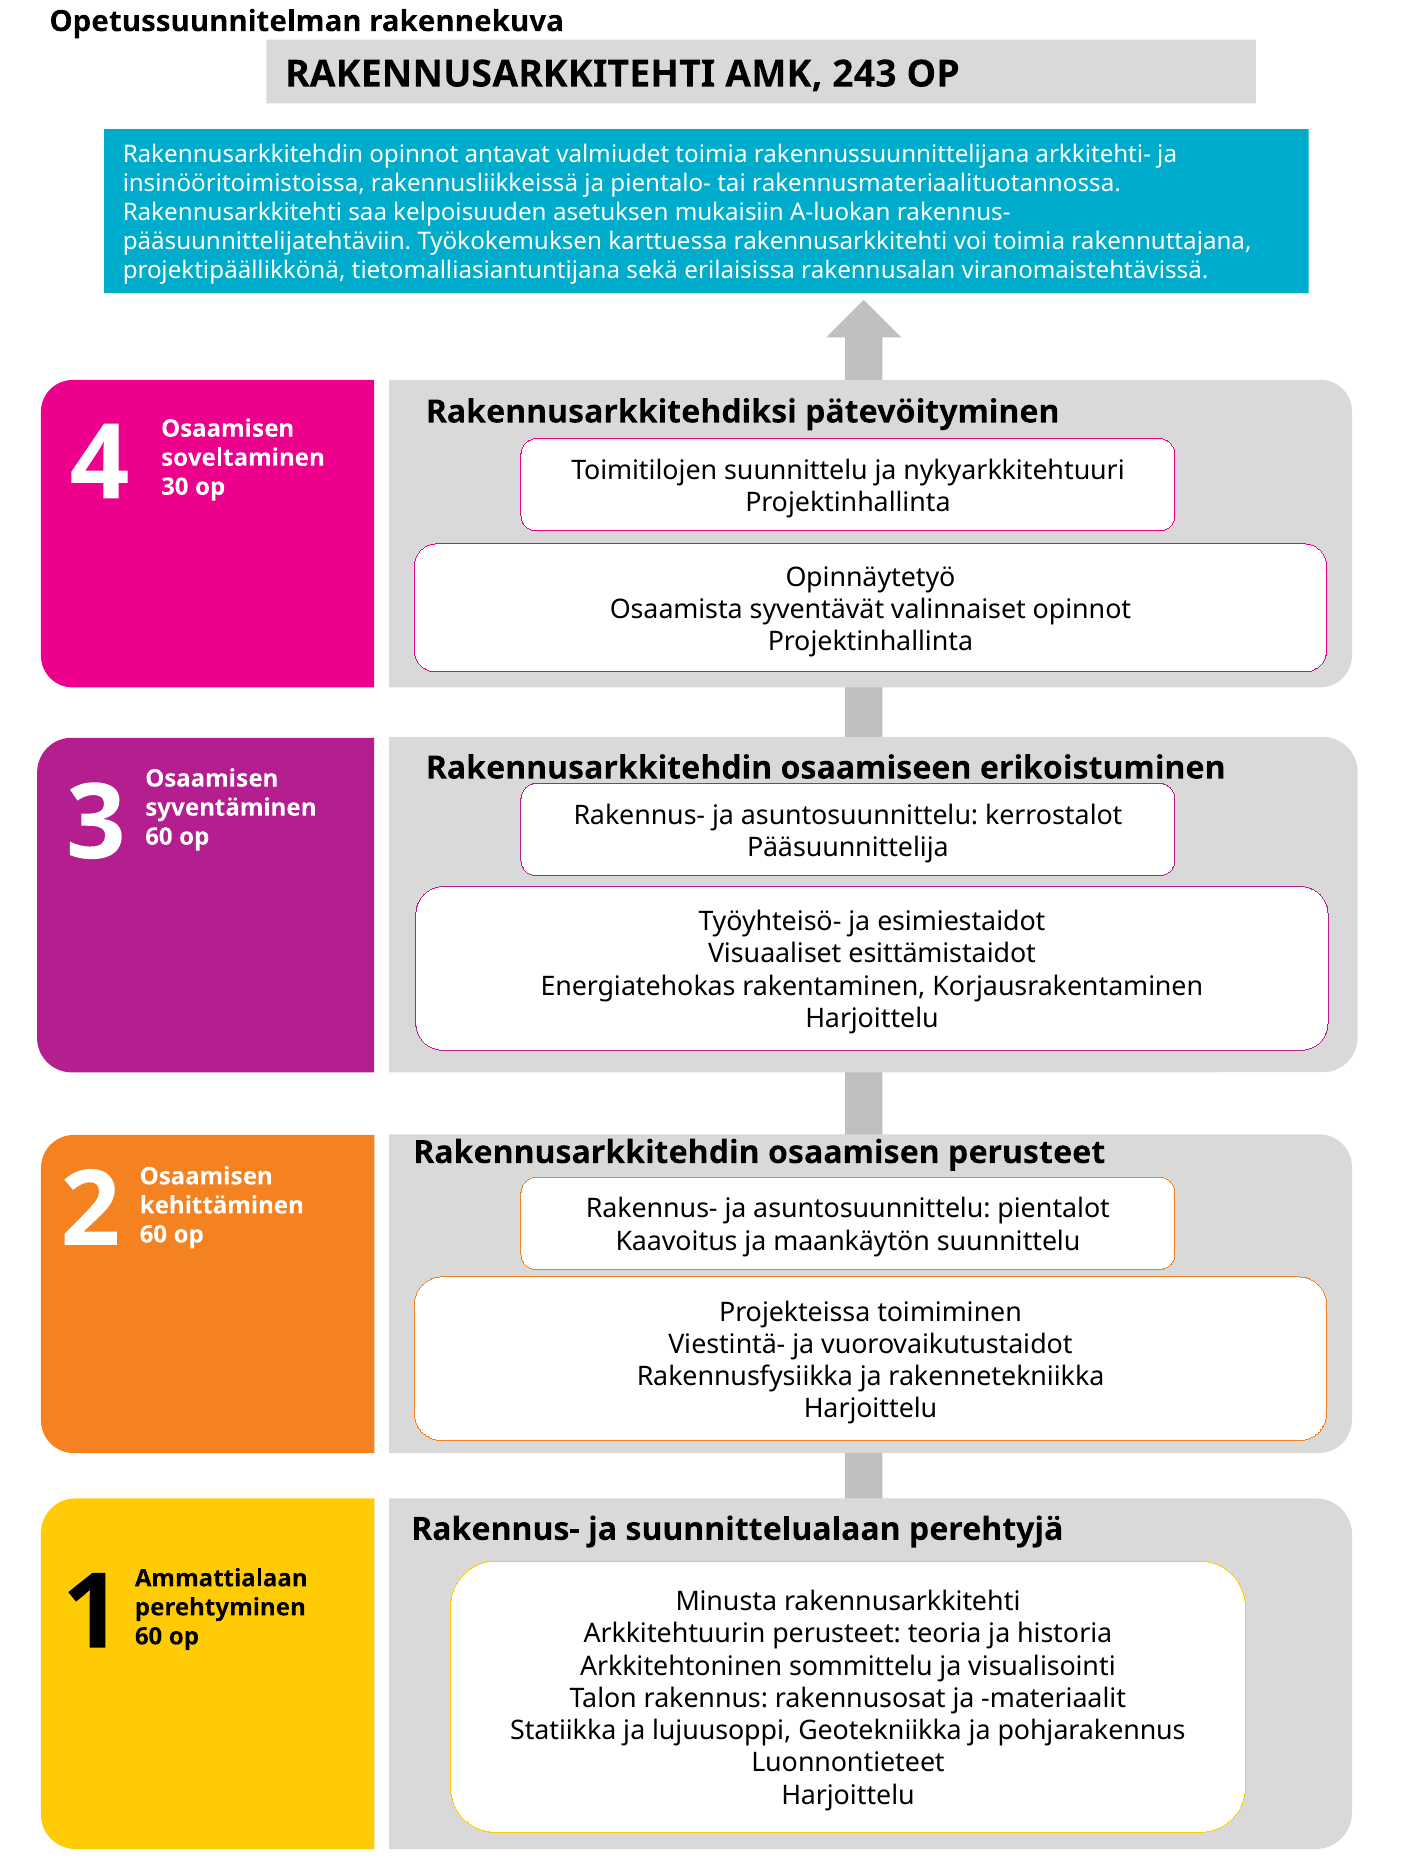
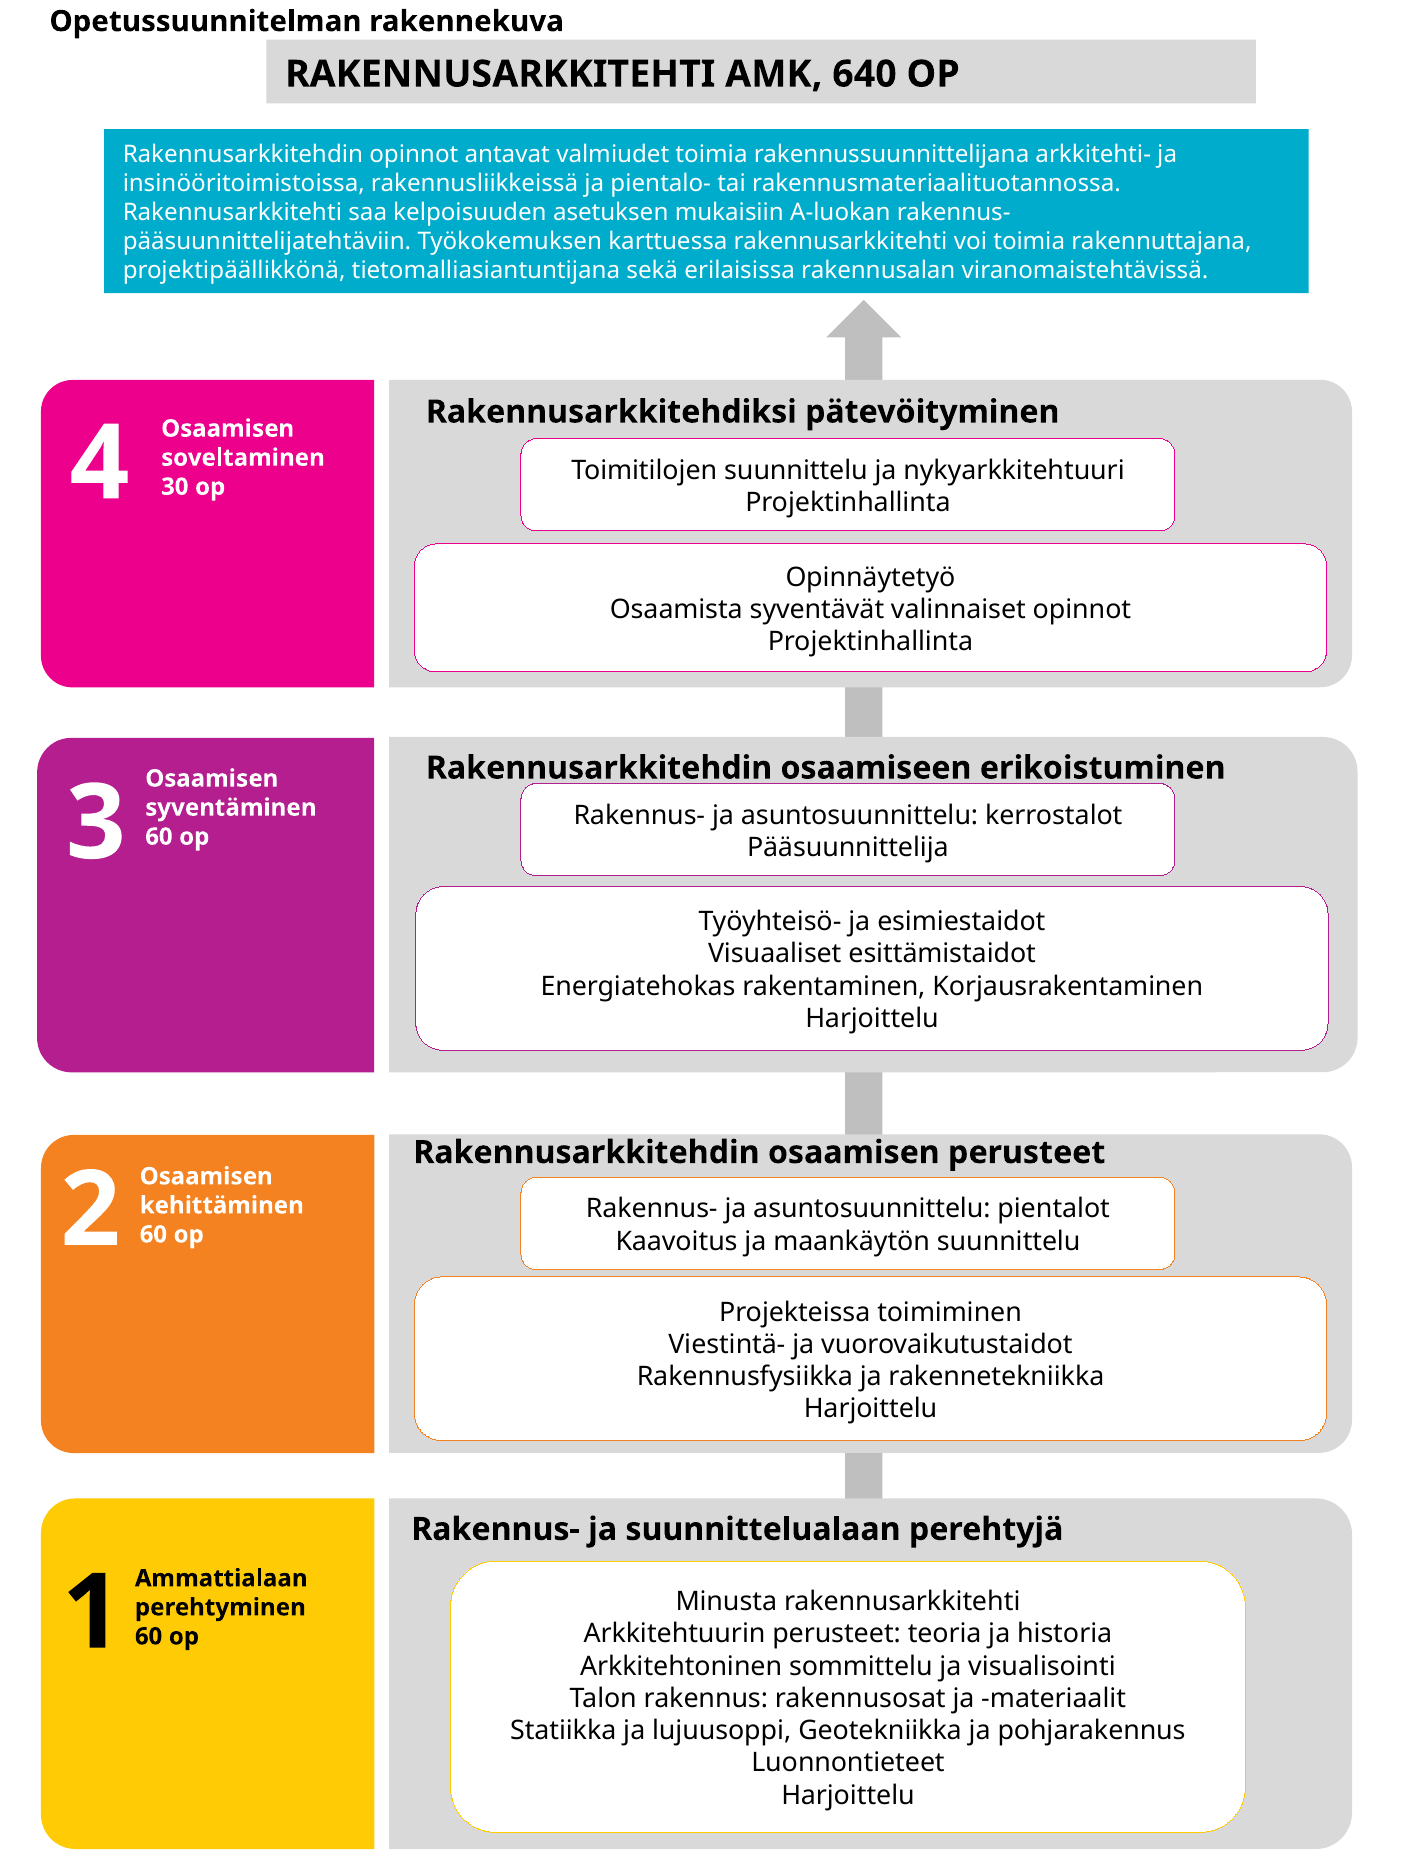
243: 243 -> 640
